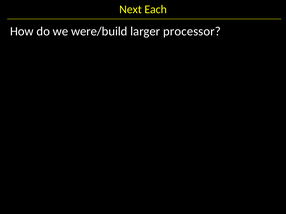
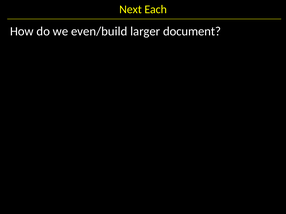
were/build: were/build -> even/build
processor: processor -> document
